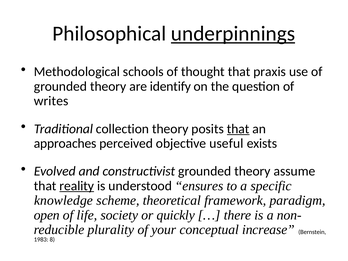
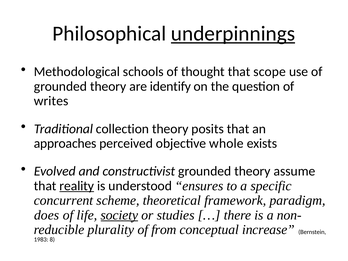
praxis: praxis -> scope
that at (238, 129) underline: present -> none
useful: useful -> whole
knowledge: knowledge -> concurrent
open: open -> does
society underline: none -> present
quickly: quickly -> studies
your: your -> from
